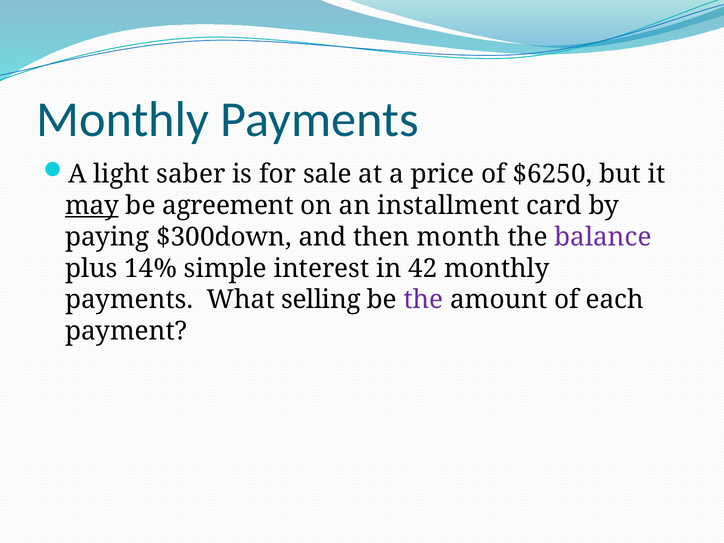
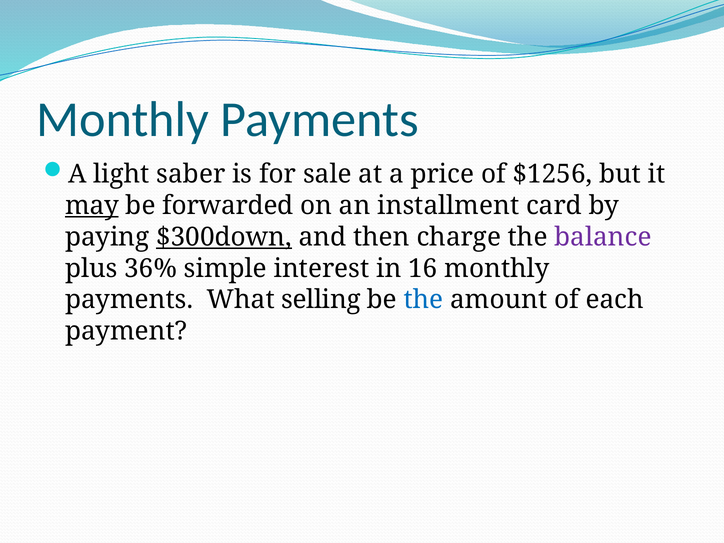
$6250: $6250 -> $1256
agreement: agreement -> forwarded
$300down underline: none -> present
month: month -> charge
14%: 14% -> 36%
42: 42 -> 16
the at (423, 300) colour: purple -> blue
